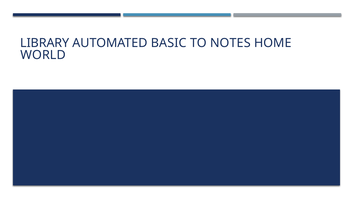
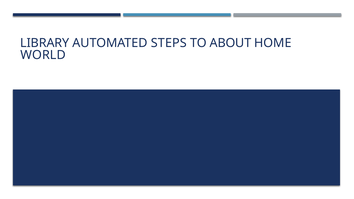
BASIC: BASIC -> STEPS
NOTES: NOTES -> ABOUT
